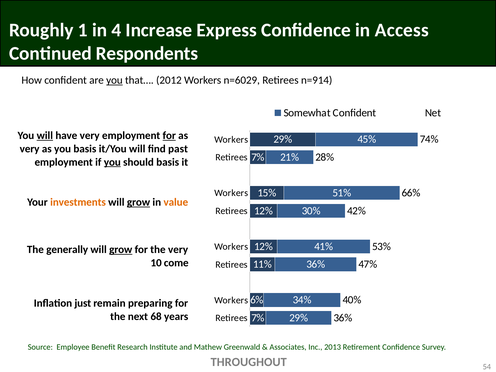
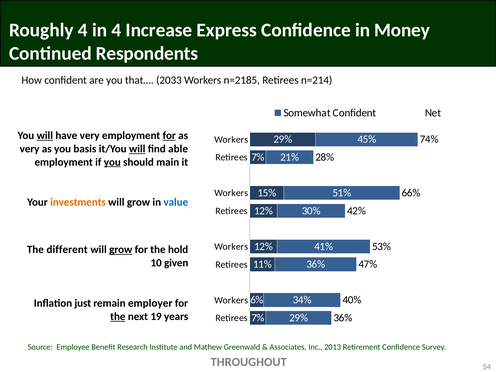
Roughly 1: 1 -> 4
Access: Access -> Money
you at (114, 80) underline: present -> none
2012: 2012 -> 2033
n=6029: n=6029 -> n=2185
n=914: n=914 -> n=214
will at (137, 149) underline: none -> present
past: past -> able
should basis: basis -> main
grow at (139, 202) underline: present -> none
value colour: orange -> blue
generally: generally -> different
the very: very -> hold
come: come -> given
preparing: preparing -> employer
the at (118, 316) underline: none -> present
68: 68 -> 19
